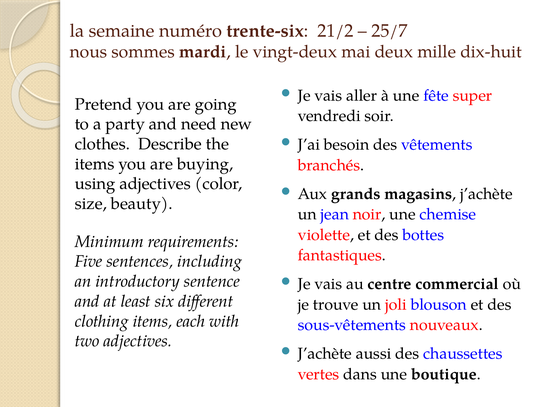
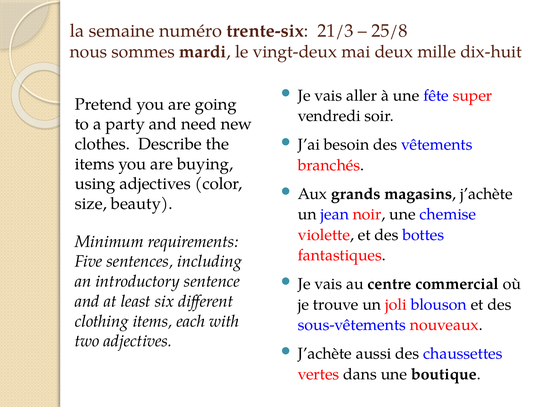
21/2: 21/2 -> 21/3
25/7: 25/7 -> 25/8
